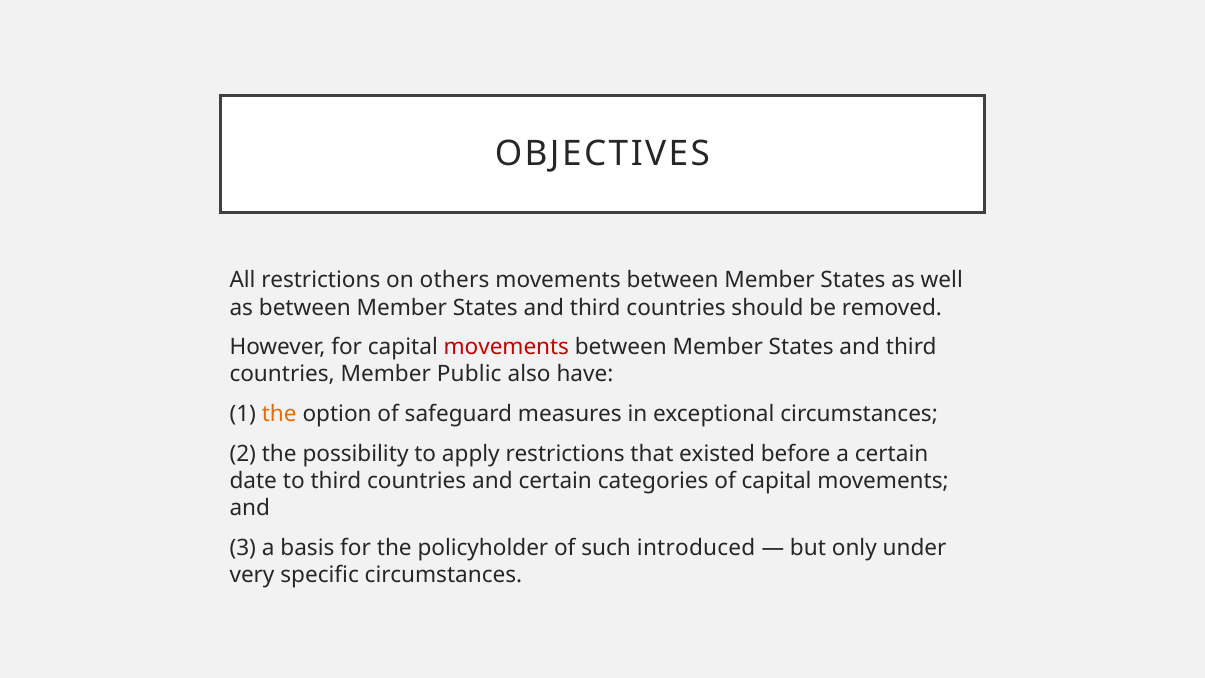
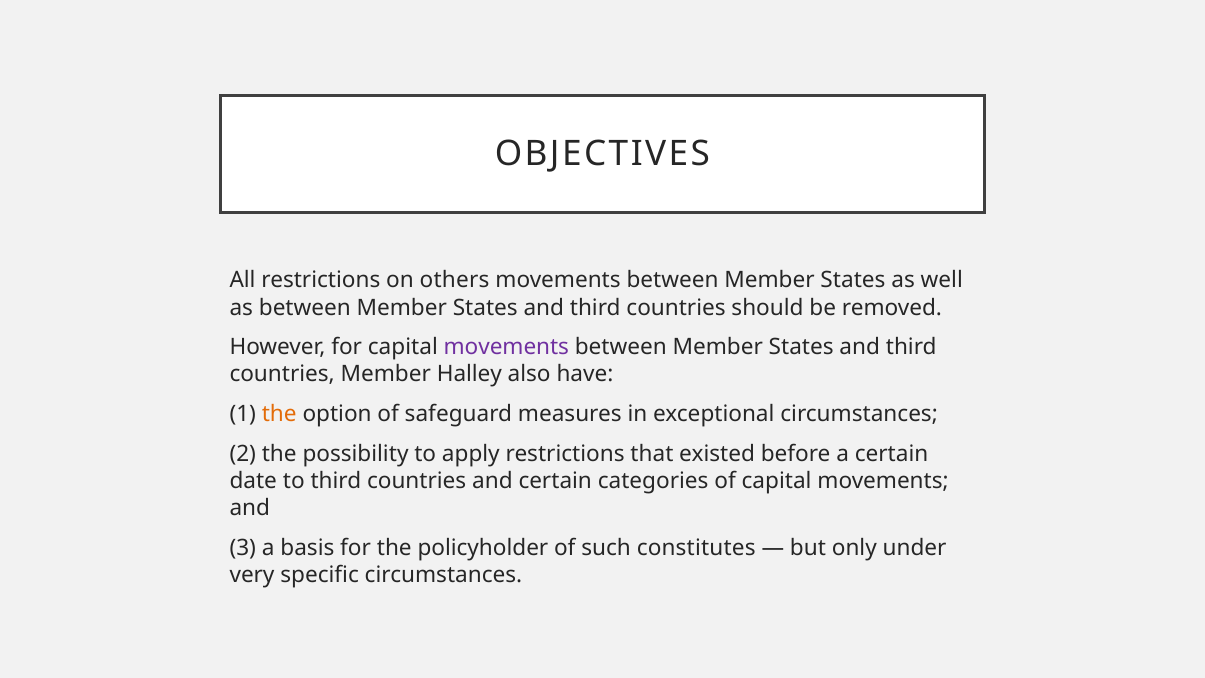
movements at (506, 347) colour: red -> purple
Public: Public -> Halley
introduced: introduced -> constitutes
